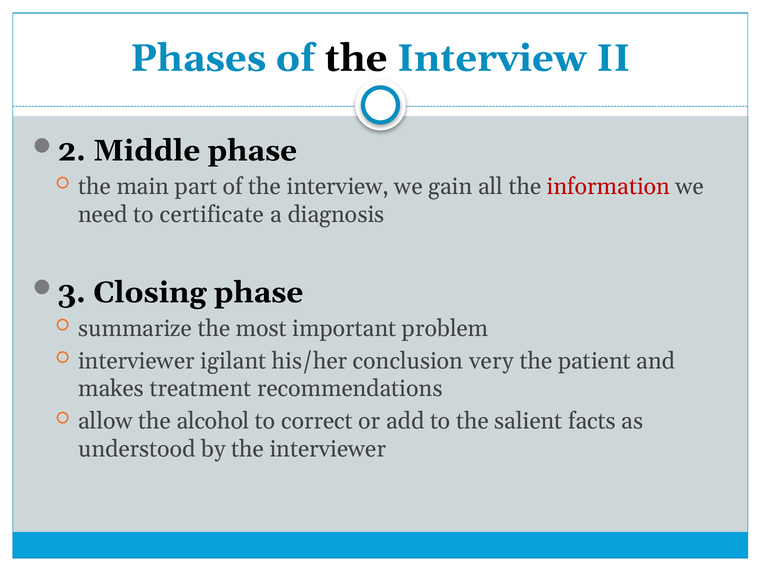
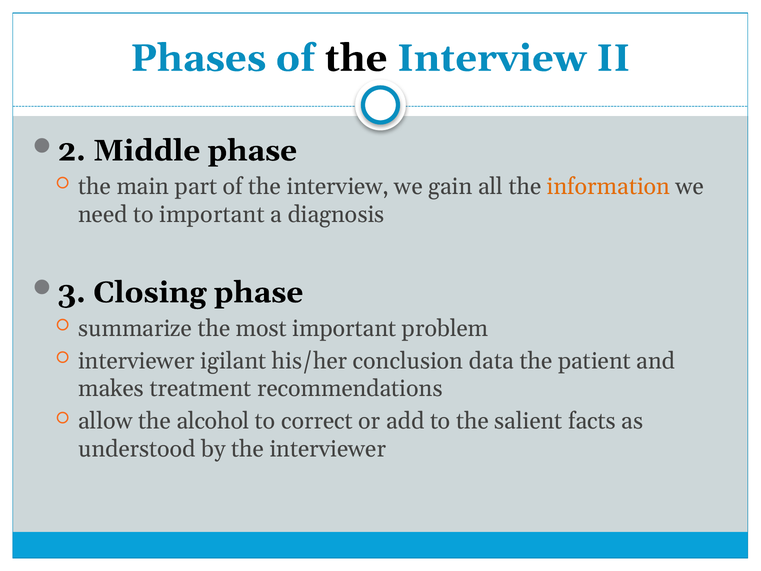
information colour: red -> orange
to certificate: certificate -> important
very: very -> data
